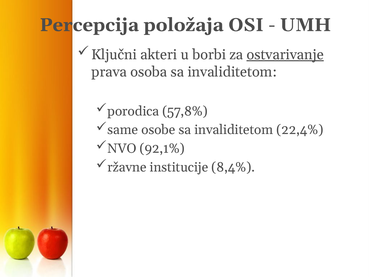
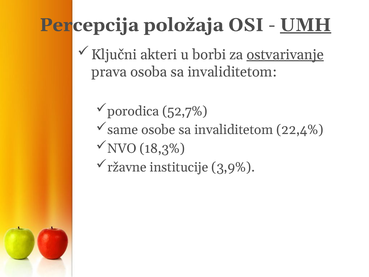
UMH underline: none -> present
57,8%: 57,8% -> 52,7%
92,1%: 92,1% -> 18,3%
8,4%: 8,4% -> 3,9%
